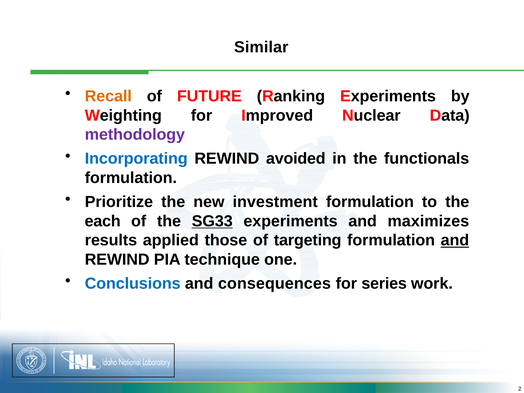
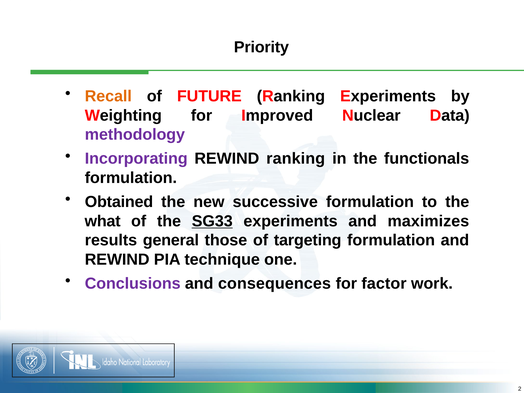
Similar: Similar -> Priority
Incorporating colour: blue -> purple
REWIND avoided: avoided -> ranking
Prioritize: Prioritize -> Obtained
investment: investment -> successive
each: each -> what
applied: applied -> general
and at (455, 240) underline: present -> none
Conclusions colour: blue -> purple
series: series -> factor
